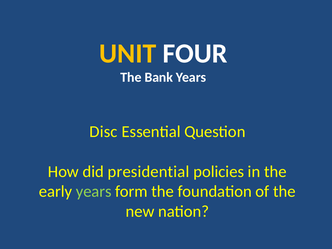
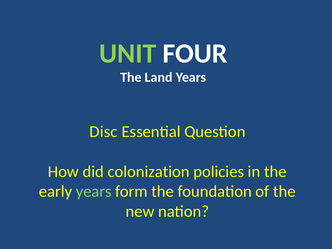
UNIT colour: yellow -> light green
Bank: Bank -> Land
presidential: presidential -> colonization
